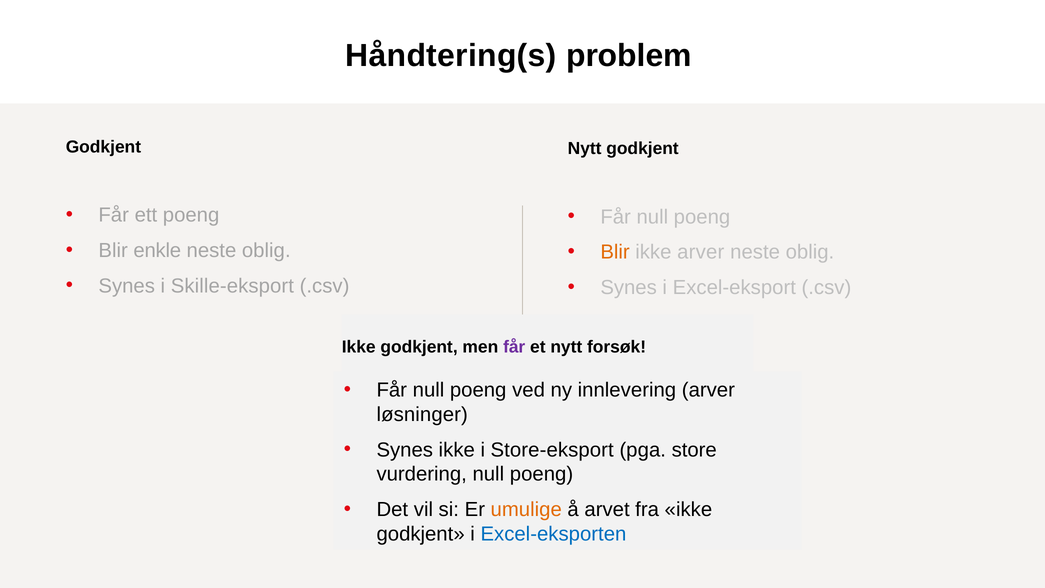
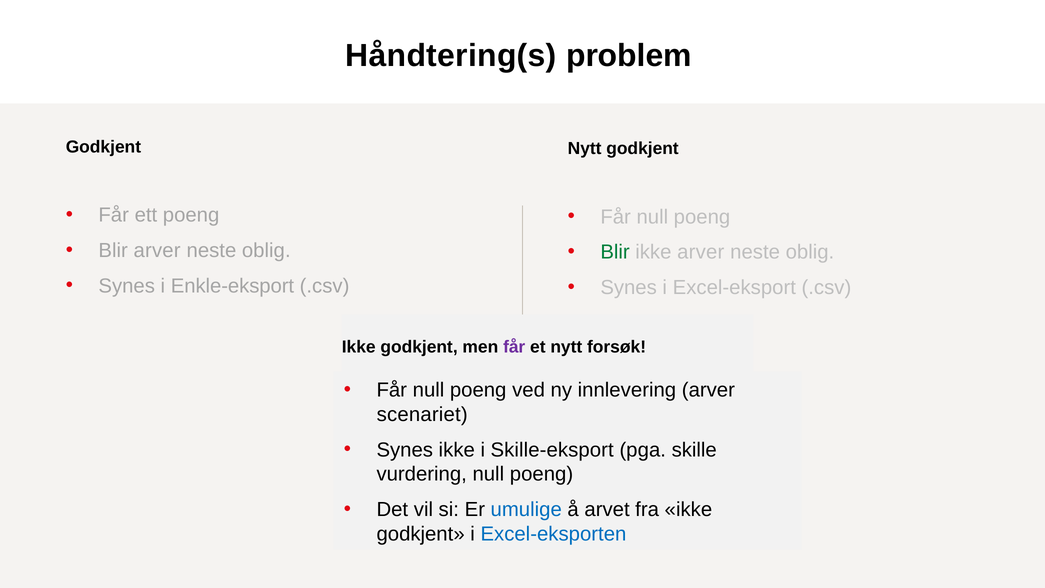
Blir enkle: enkle -> arver
Blir at (615, 252) colour: orange -> green
Skille-eksport: Skille-eksport -> Enkle-eksport
løsninger: løsninger -> scenariet
Store-eksport: Store-eksport -> Skille-eksport
store: store -> skille
umulige colour: orange -> blue
